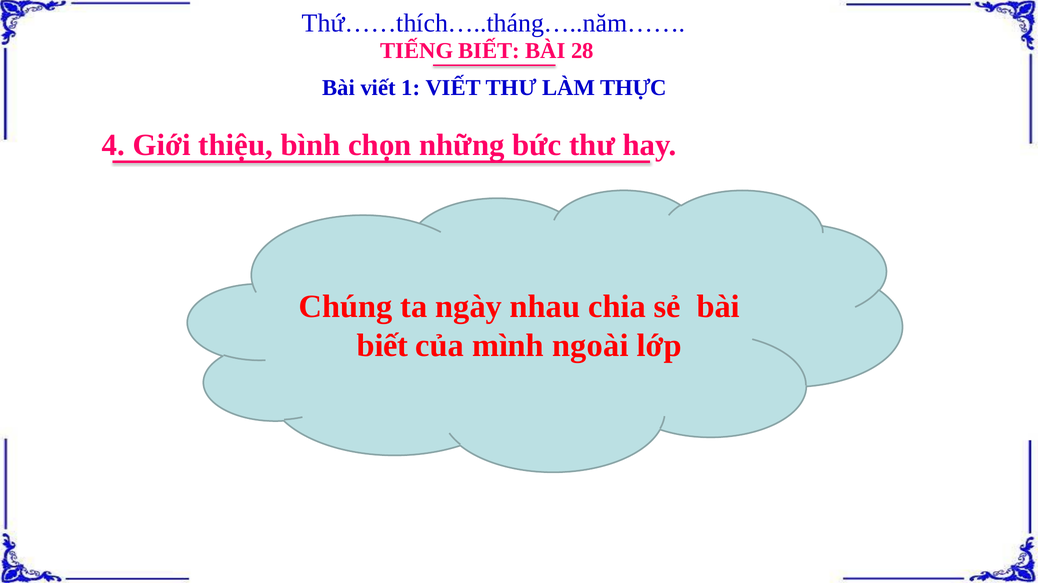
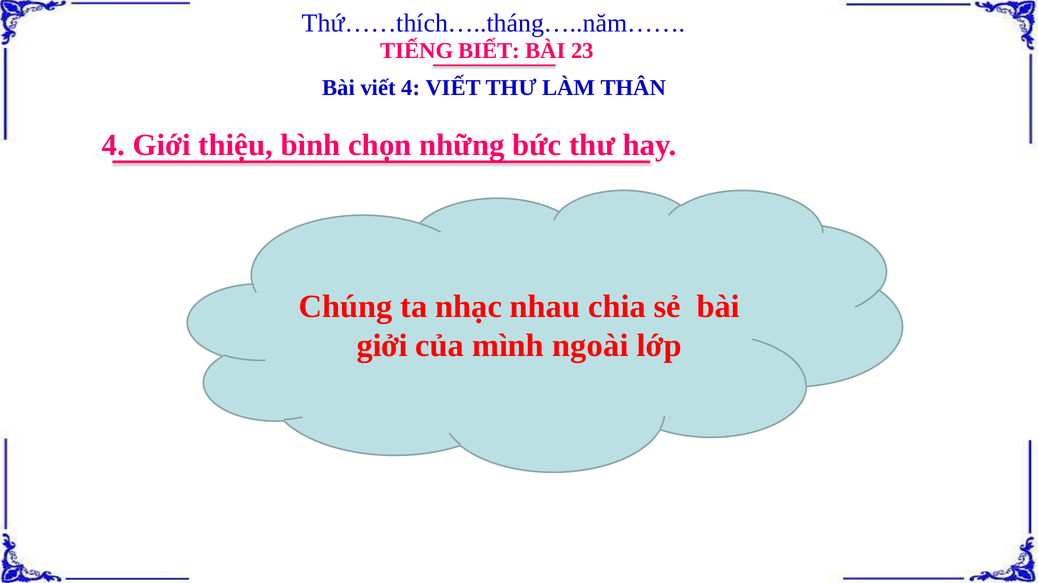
28: 28 -> 23
viết 1: 1 -> 4
THỰC: THỰC -> THÂN
ngày: ngày -> nhạc
biết at (382, 346): biết -> giởi
